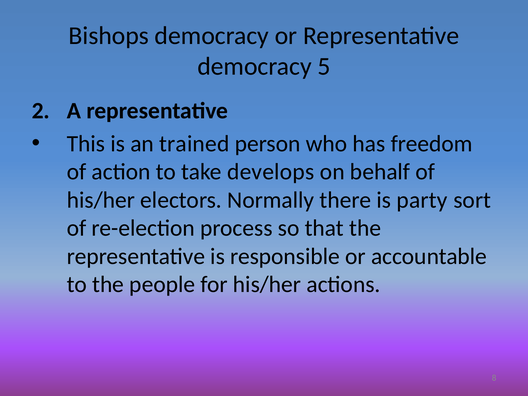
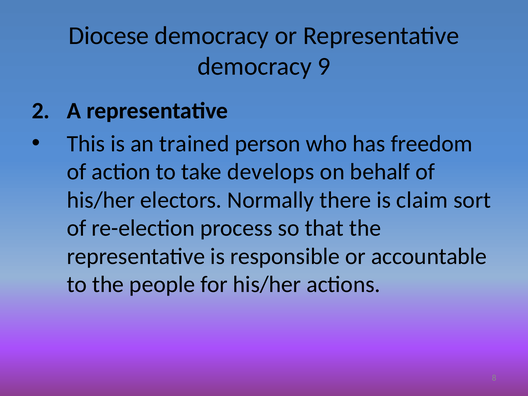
Bishops: Bishops -> Diocese
5: 5 -> 9
party: party -> claim
